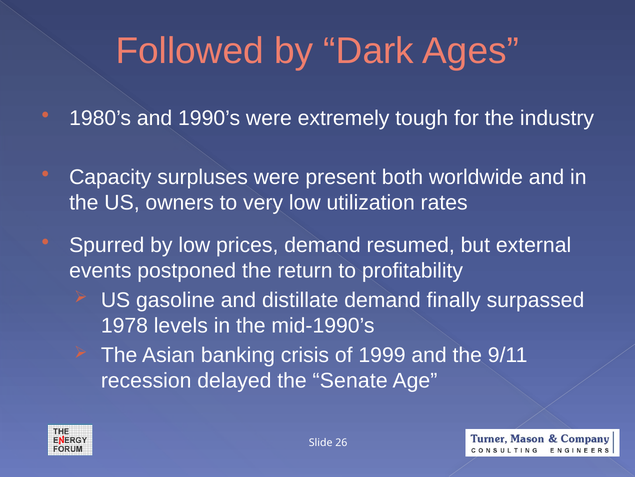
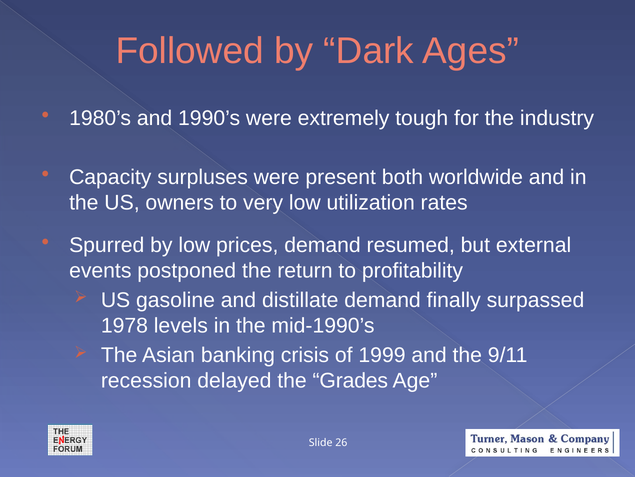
Senate: Senate -> Grades
